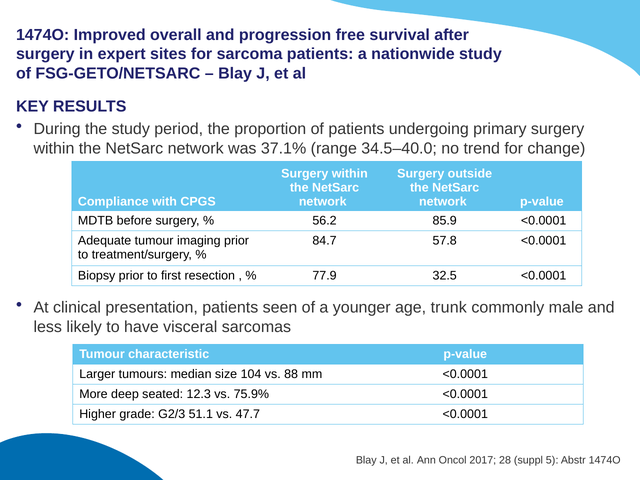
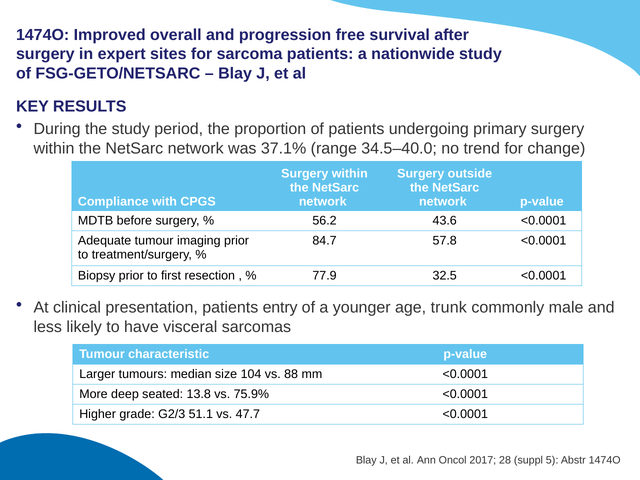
85.9: 85.9 -> 43.6
seen: seen -> entry
12.3: 12.3 -> 13.8
